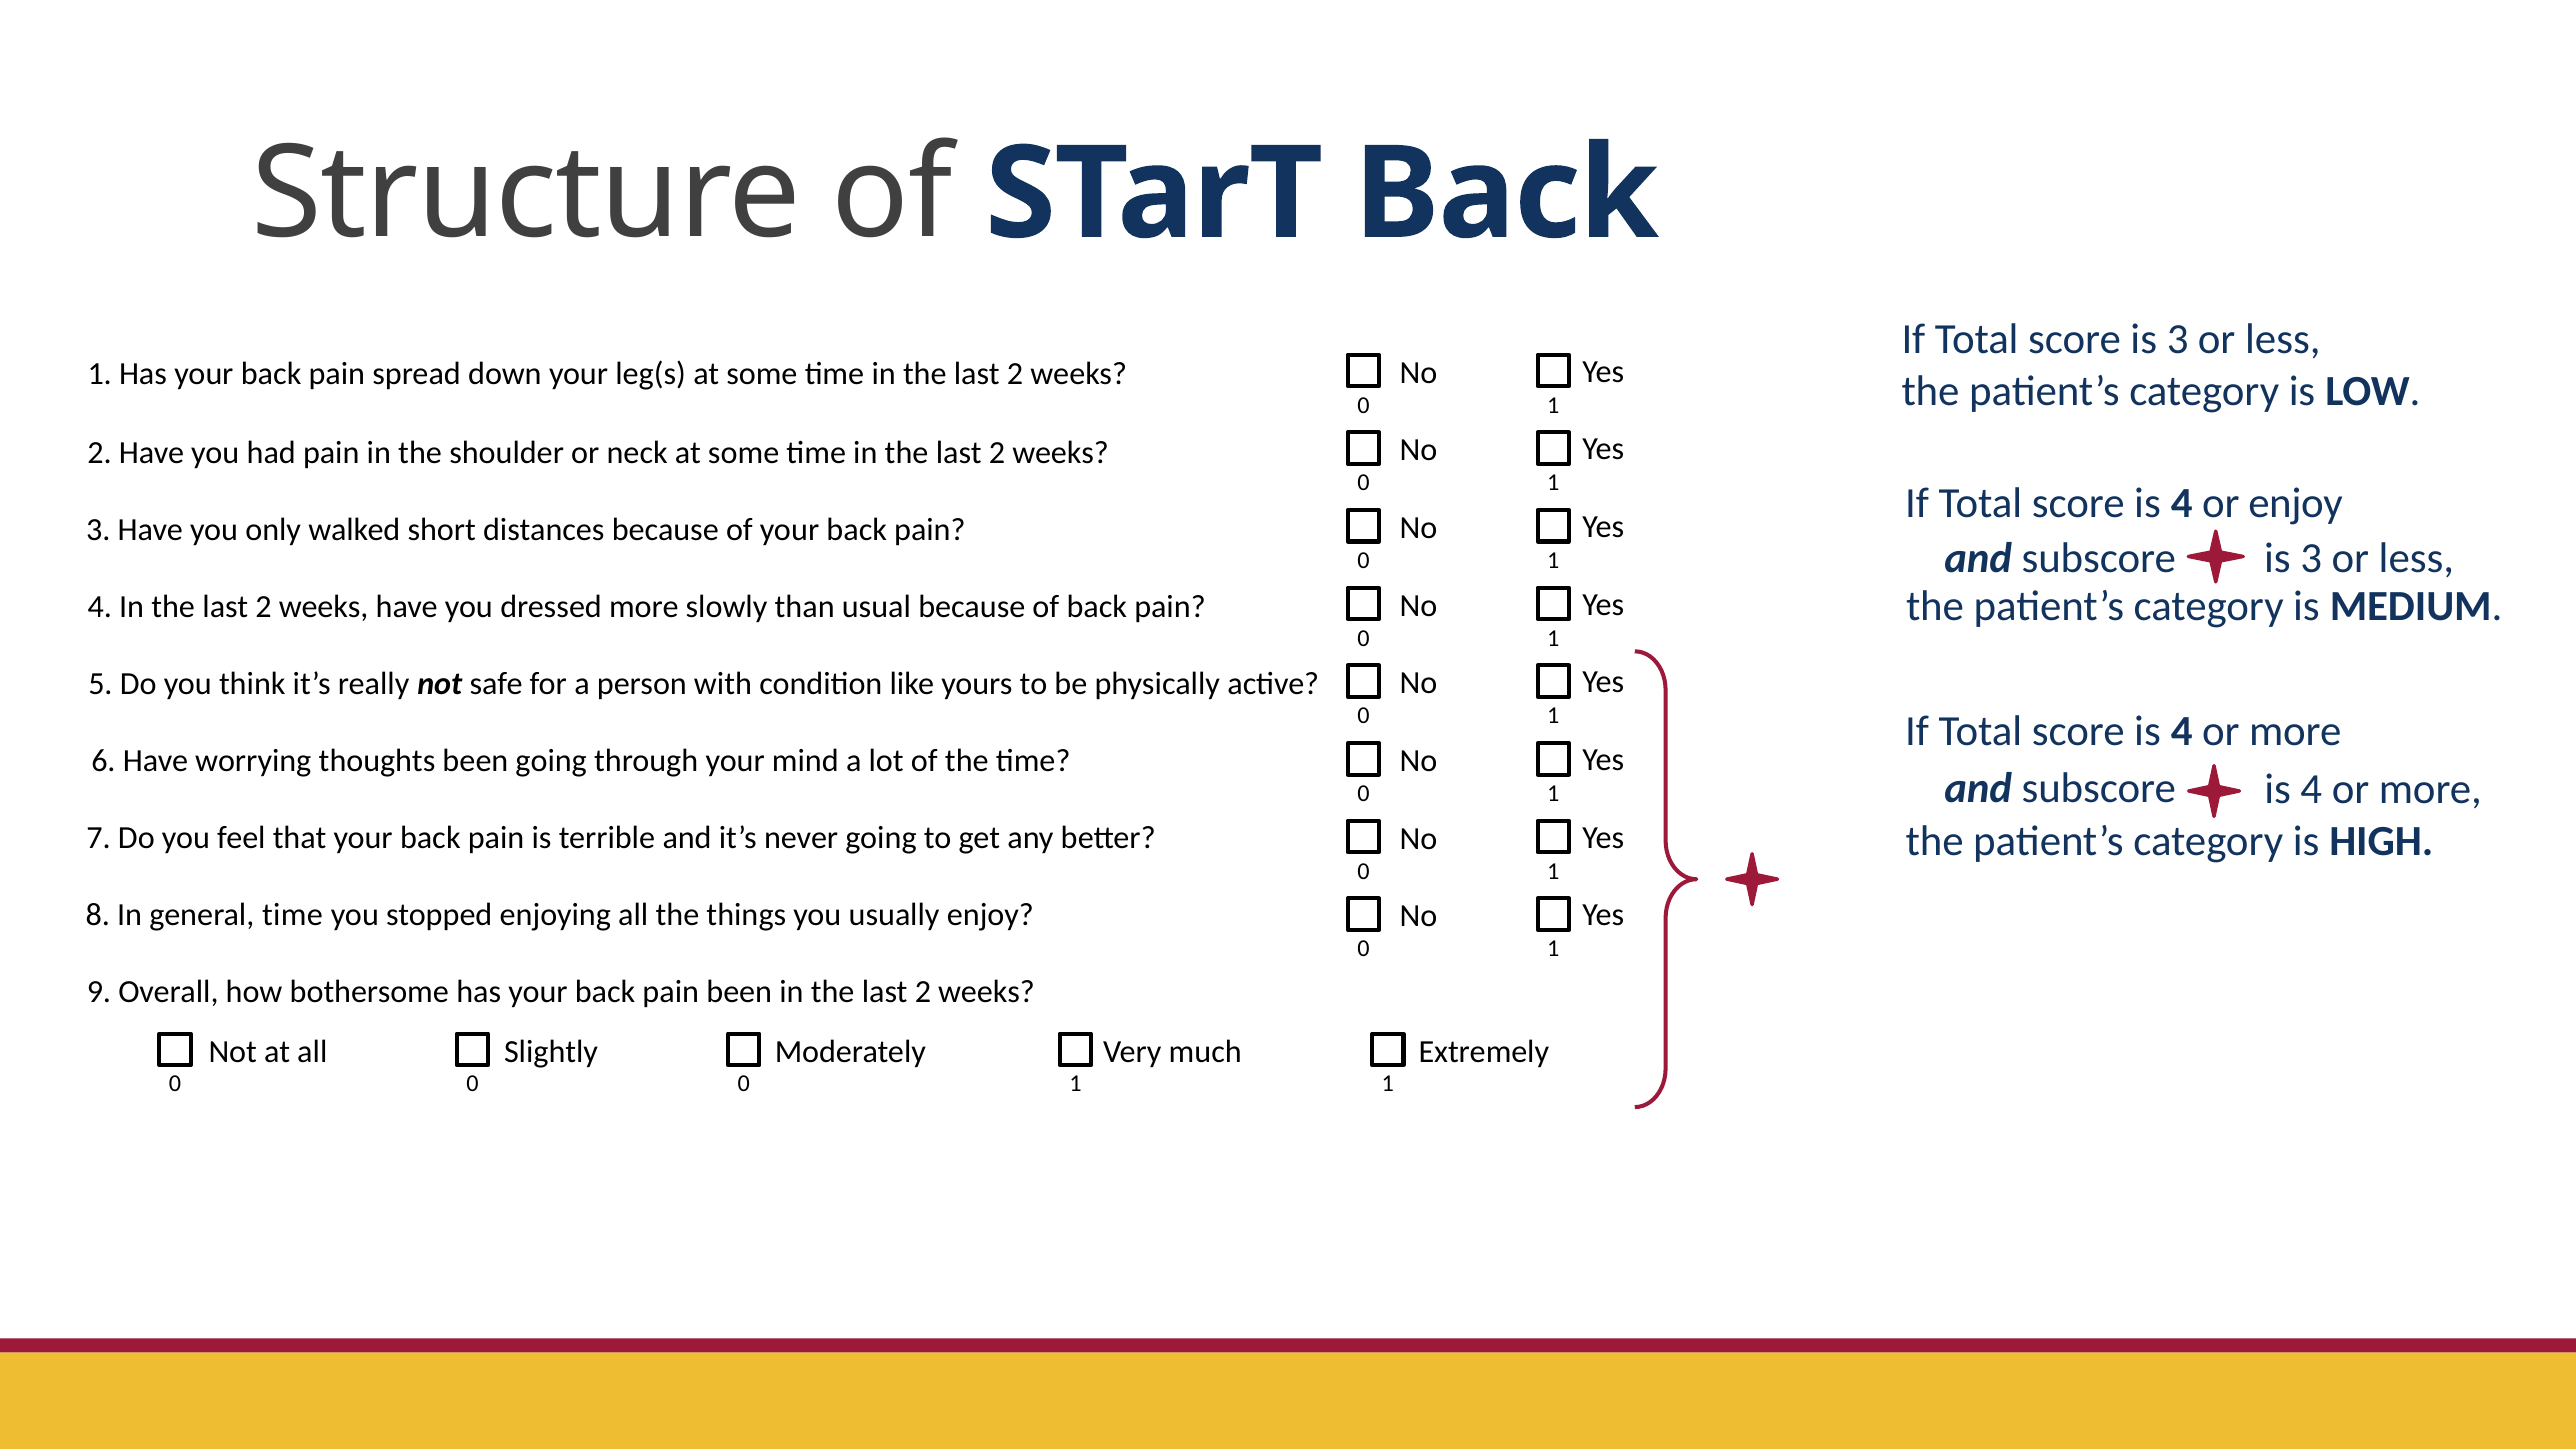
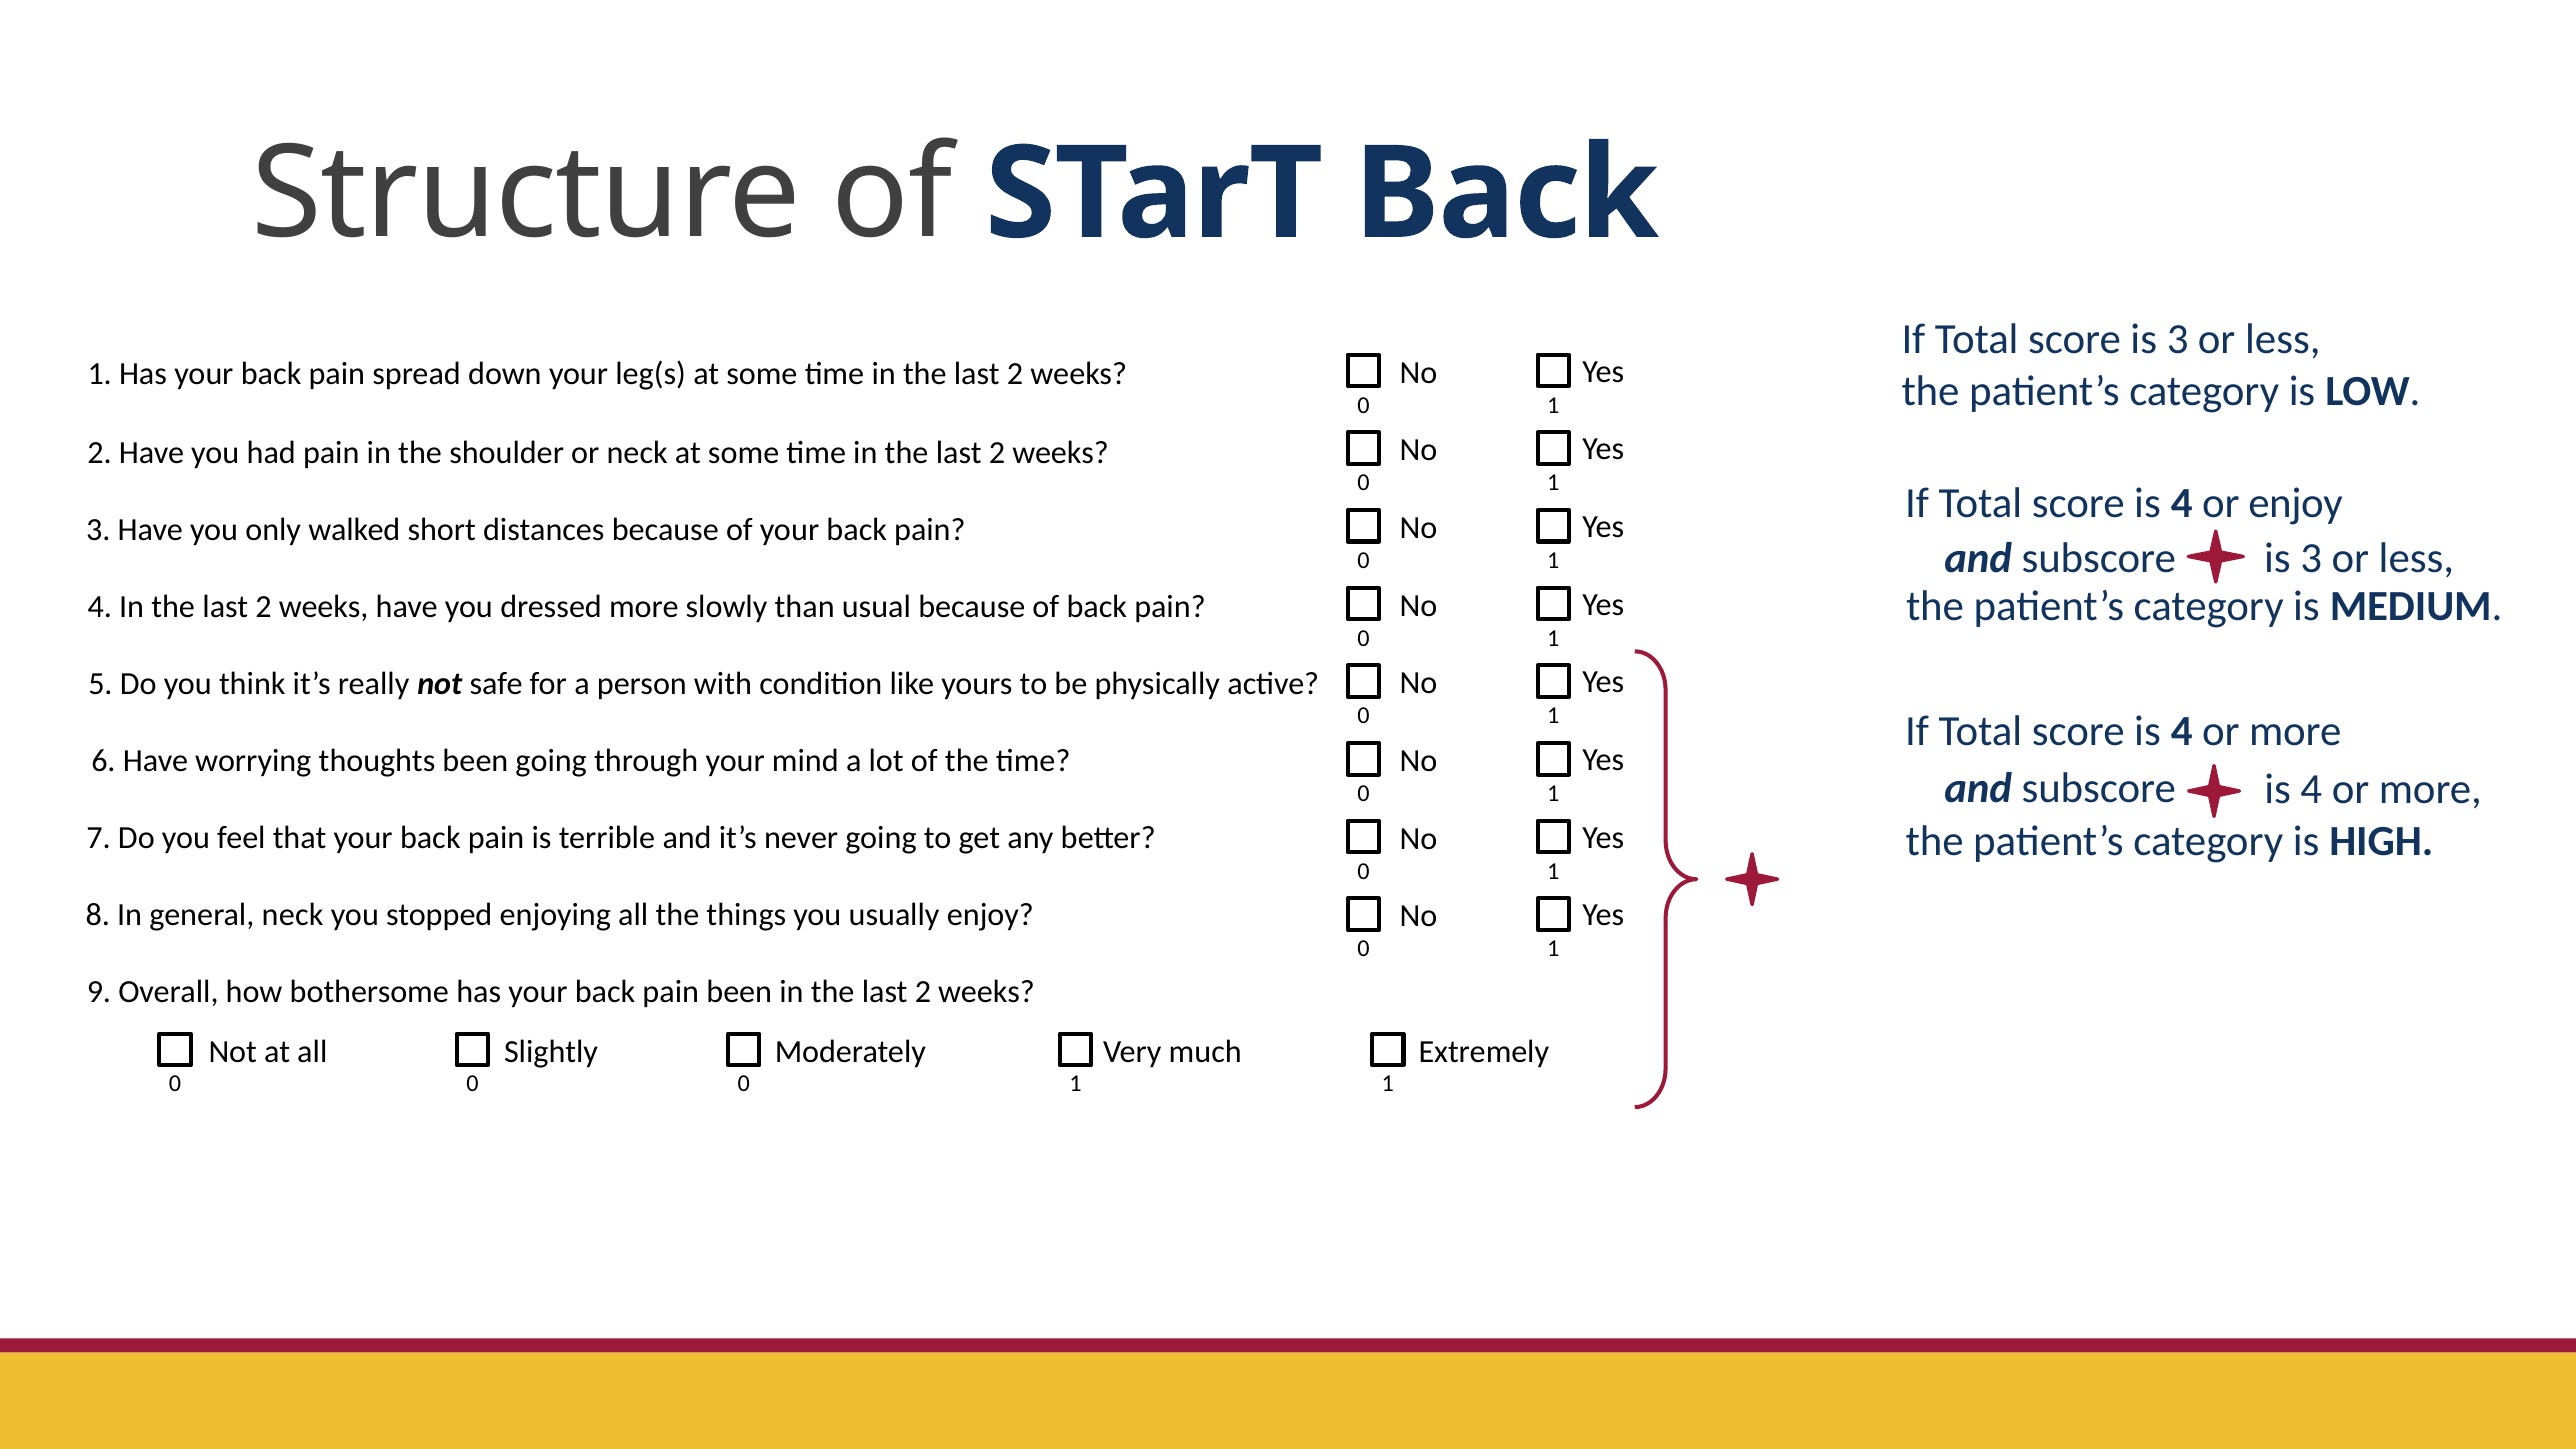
general time: time -> neck
